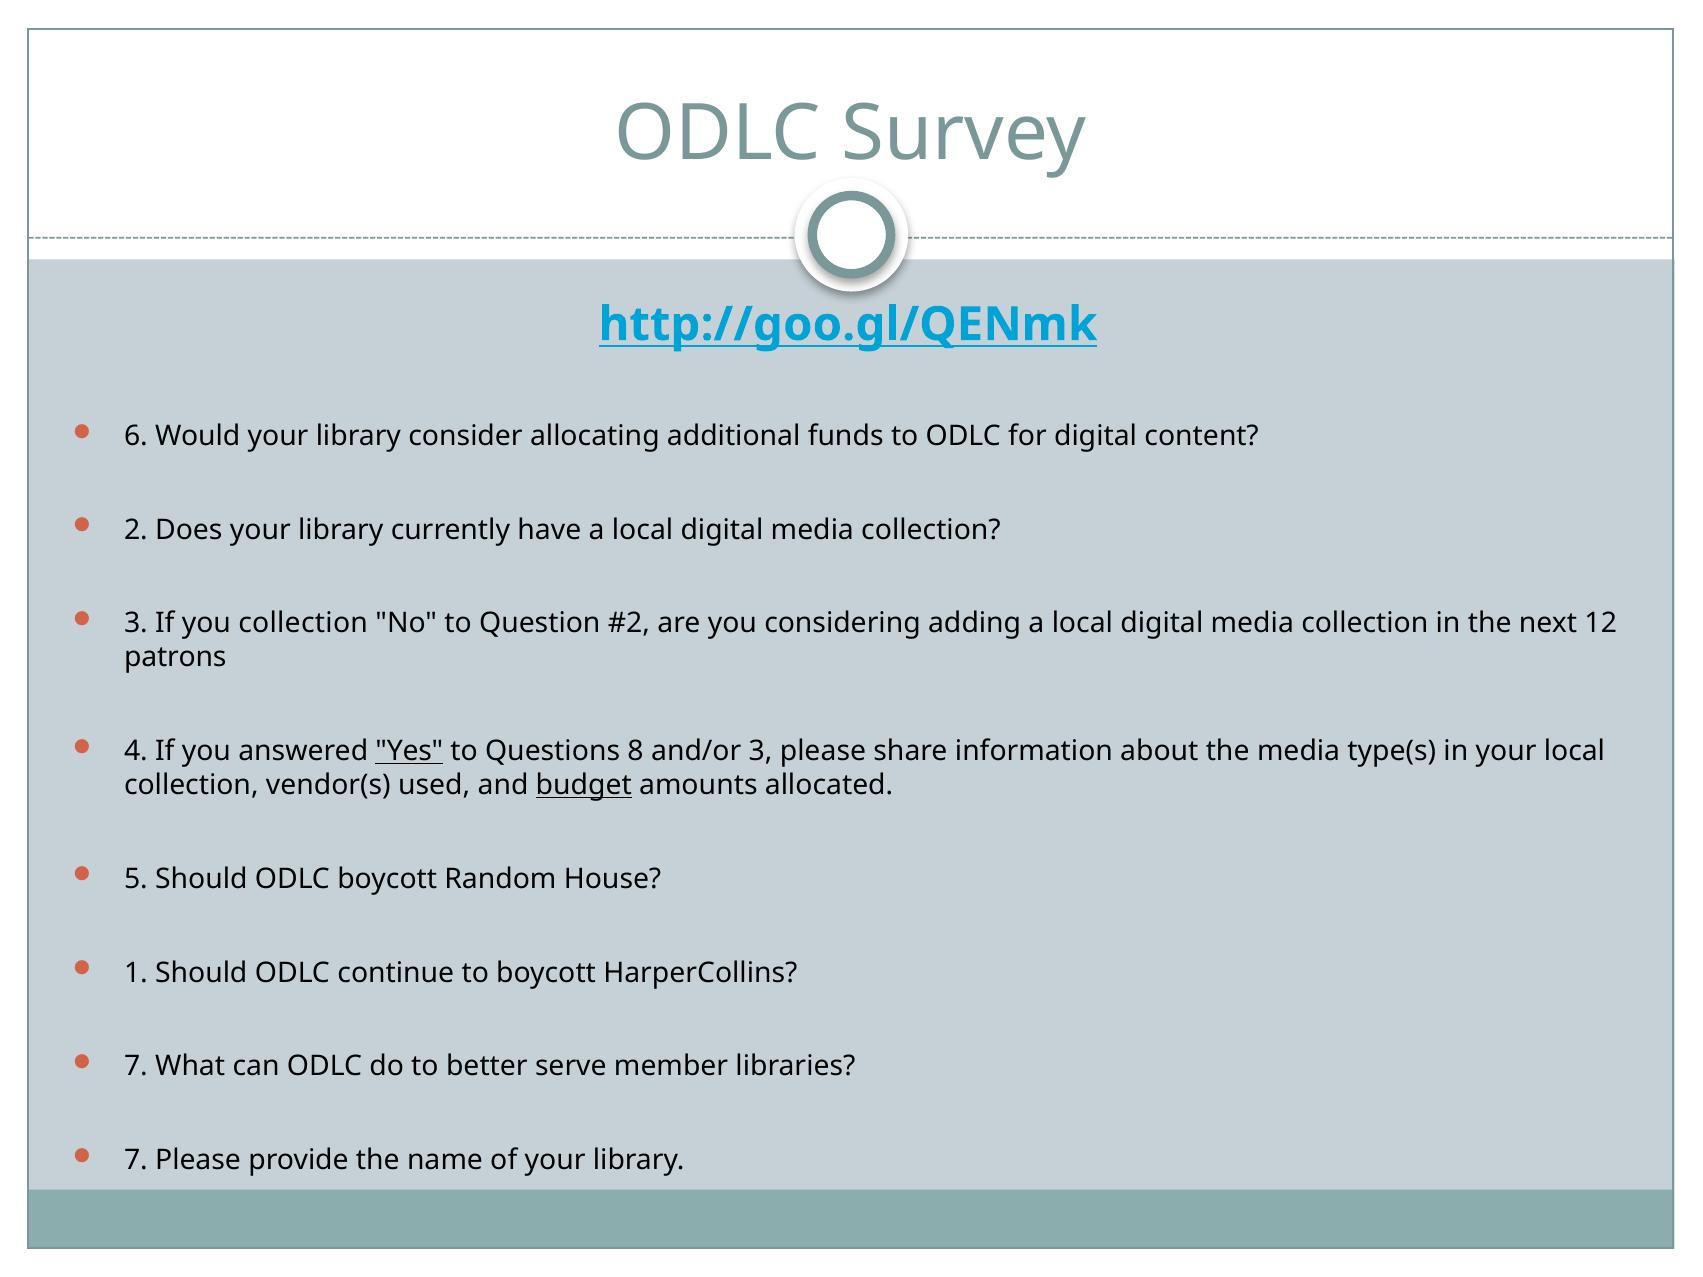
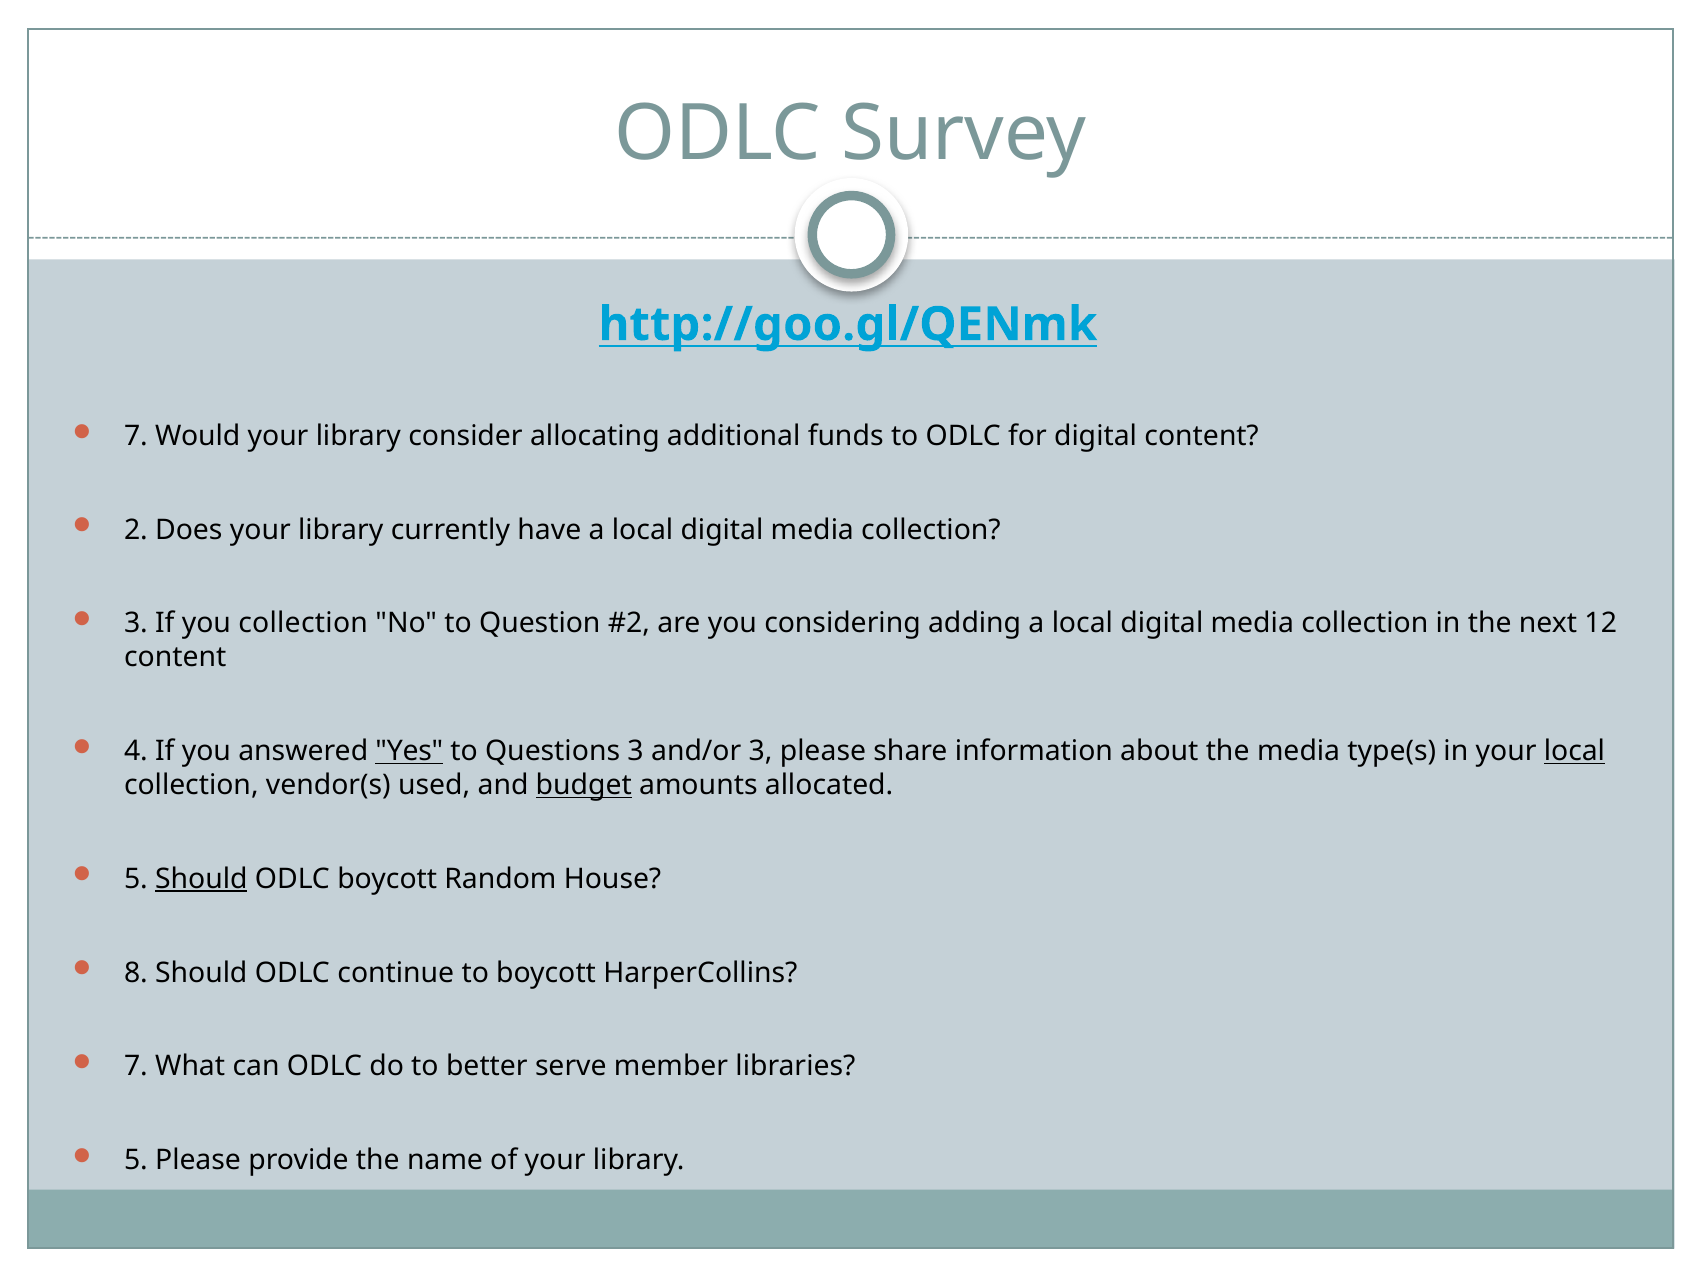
6 at (136, 436): 6 -> 7
patrons at (175, 658): patrons -> content
Questions 8: 8 -> 3
local at (1574, 751) underline: none -> present
Should at (201, 879) underline: none -> present
1: 1 -> 8
7 at (136, 1160): 7 -> 5
